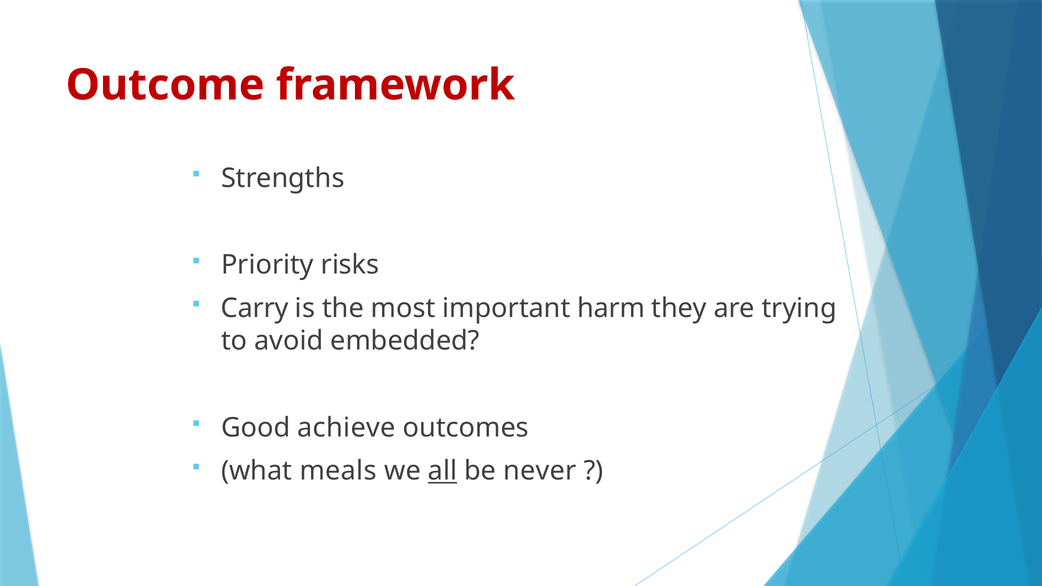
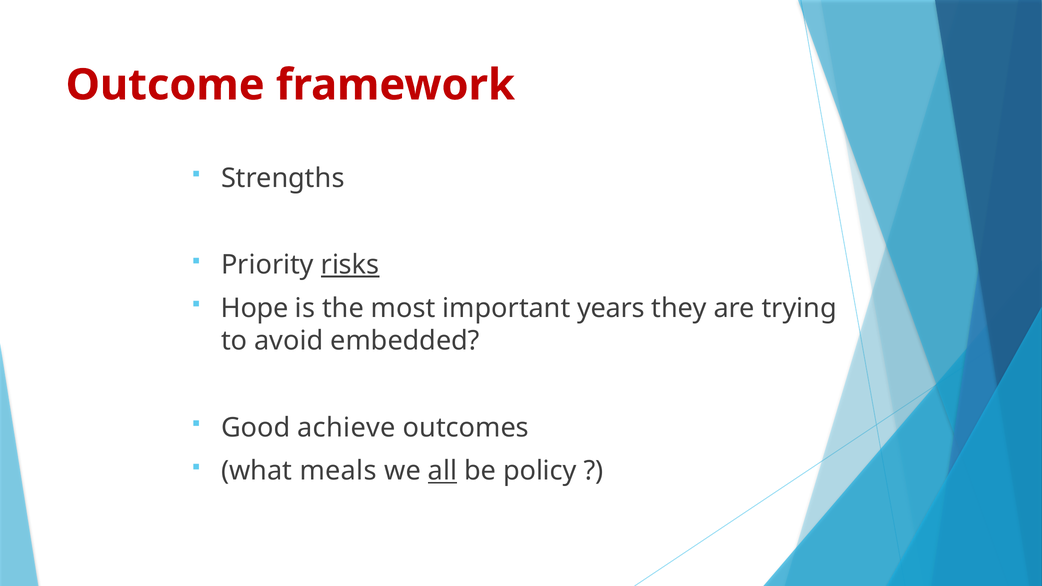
risks underline: none -> present
Carry: Carry -> Hope
harm: harm -> years
never: never -> policy
